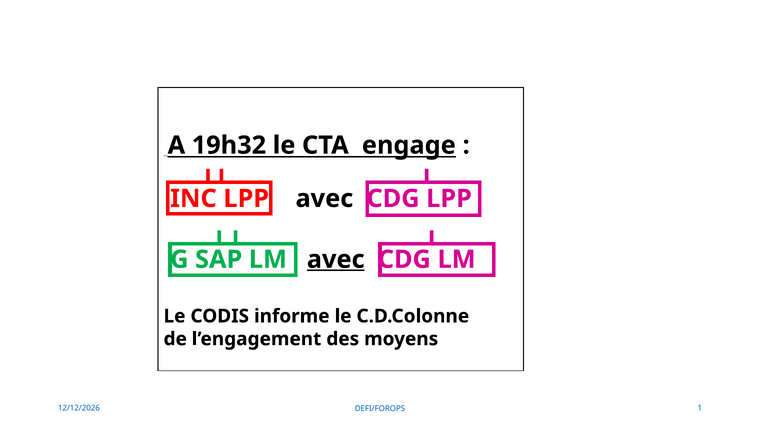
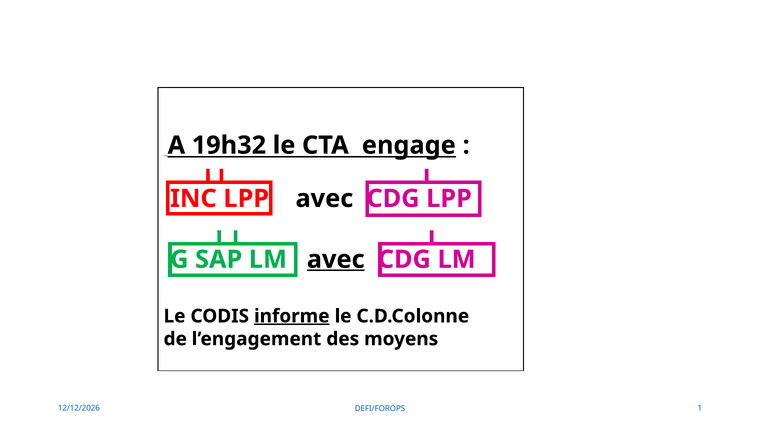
informe underline: none -> present
